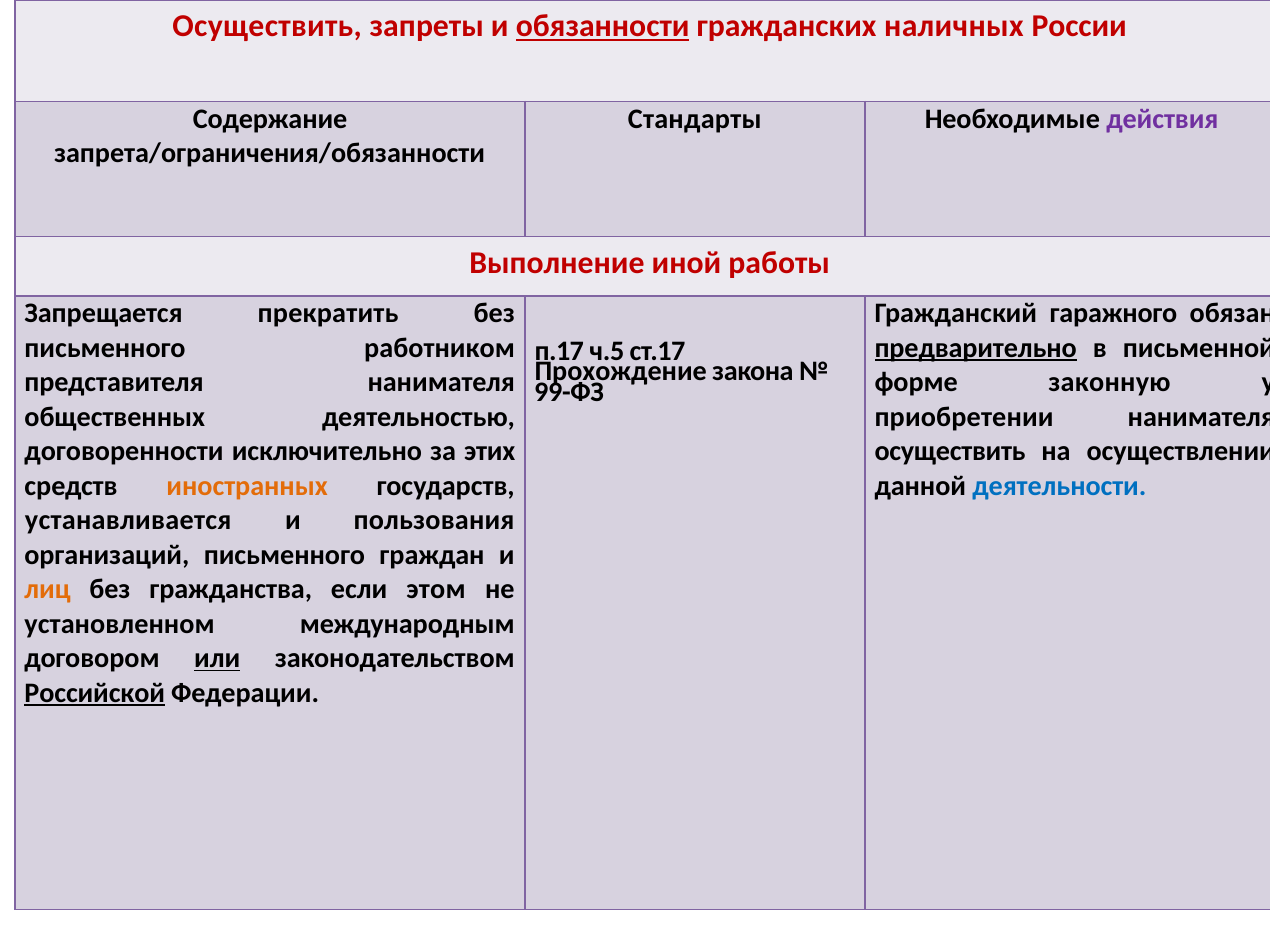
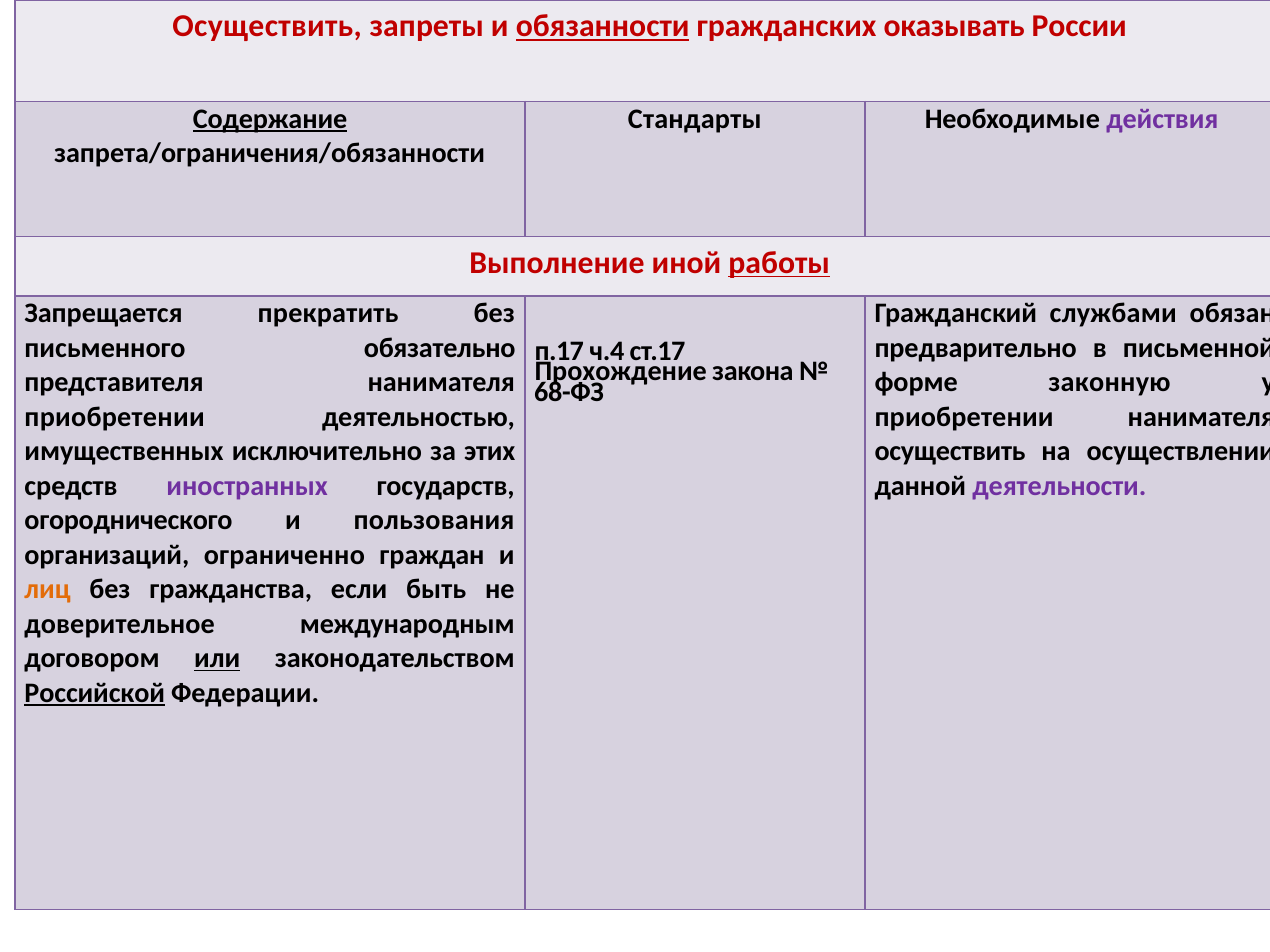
наличных: наличных -> оказывать
Содержание underline: none -> present
работы underline: none -> present
гаражного: гаражного -> службами
работником: работником -> обязательно
предварительно underline: present -> none
ч.5: ч.5 -> ч.4
99-ФЗ: 99-ФЗ -> 68-ФЗ
общественных at (115, 417): общественных -> приобретении
договоренности: договоренности -> имущественных
иностранных colour: orange -> purple
деятельности colour: blue -> purple
устанавливается: устанавливается -> огороднического
организаций письменного: письменного -> ограниченно
этом: этом -> быть
установленном: установленном -> доверительное
